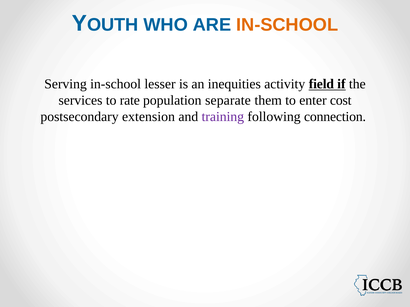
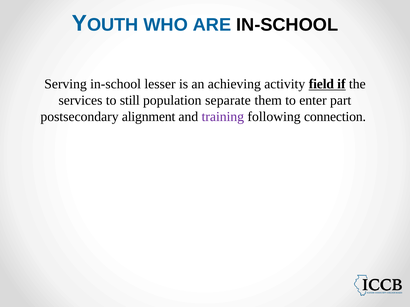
IN-SCHOOL at (287, 25) colour: orange -> black
inequities: inequities -> achieving
rate: rate -> still
cost: cost -> part
extension: extension -> alignment
